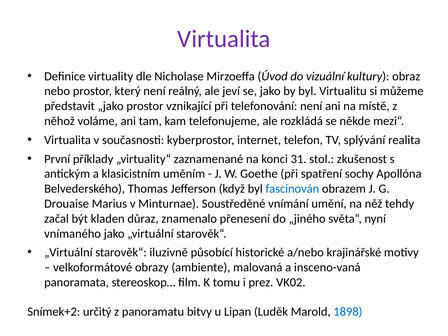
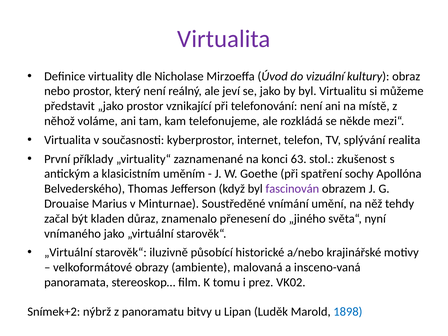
31: 31 -> 63
fascinován colour: blue -> purple
určitý: určitý -> nýbrž
